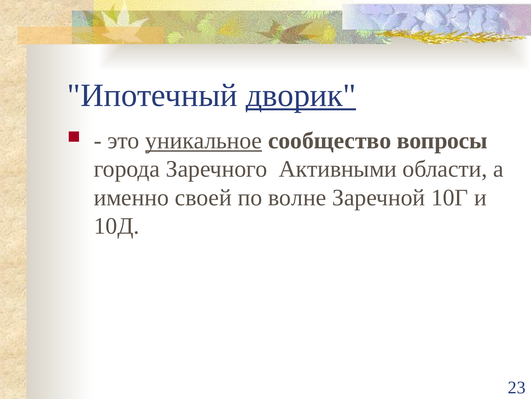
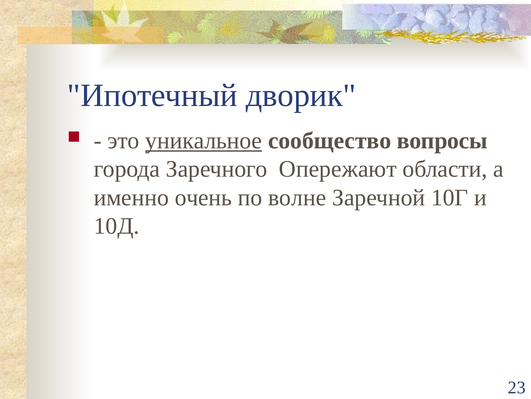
дворик underline: present -> none
Активными: Активными -> Опережают
своей: своей -> очень
